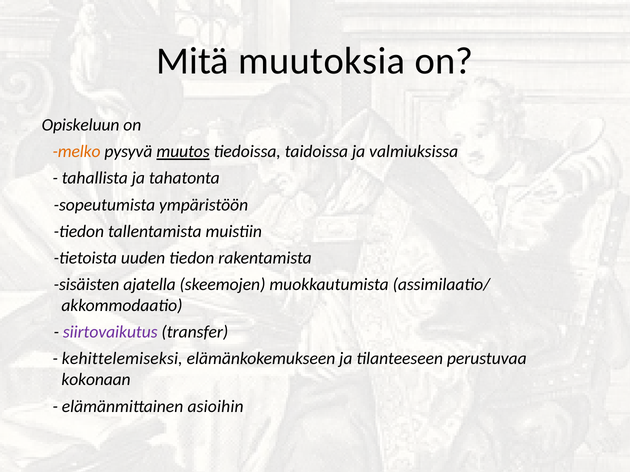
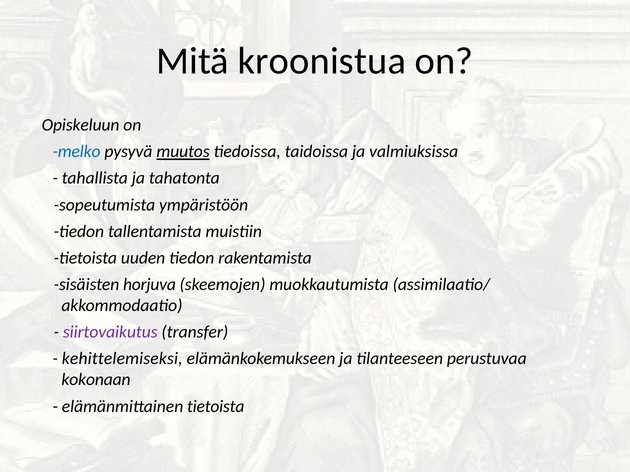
muutoksia: muutoksia -> kroonistua
melko colour: orange -> blue
ajatella: ajatella -> horjuva
elämänmittainen asioihin: asioihin -> tietoista
